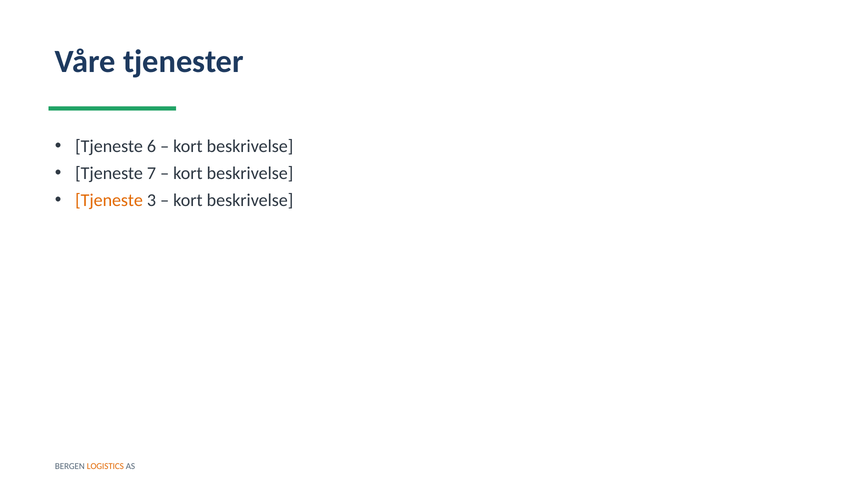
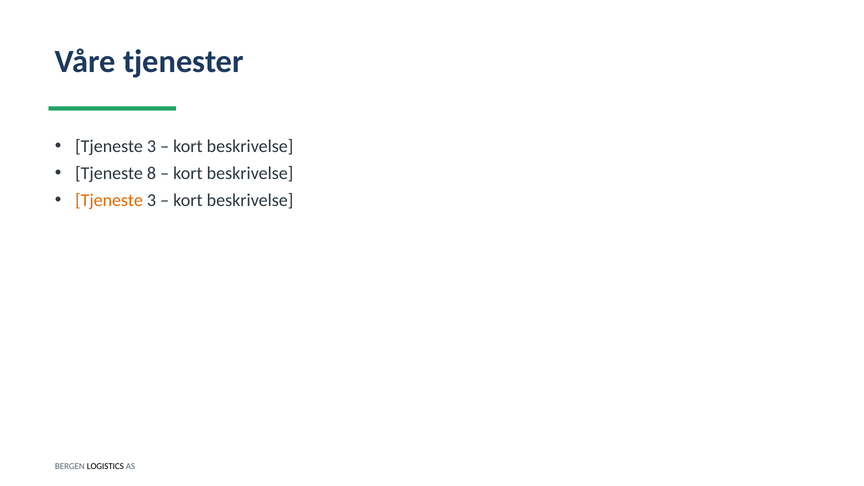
6 at (151, 146): 6 -> 3
7: 7 -> 8
LOGISTICS colour: orange -> black
